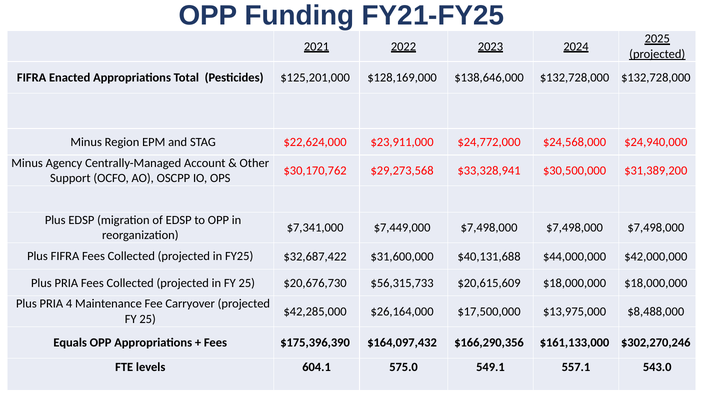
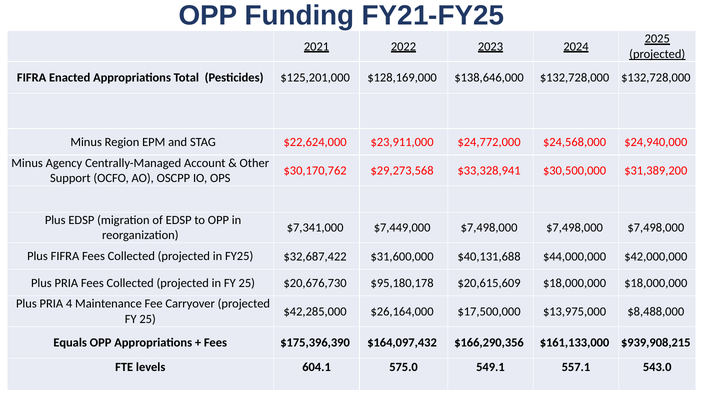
$56,315,733: $56,315,733 -> $95,180,178
$302,270,246: $302,270,246 -> $939,908,215
